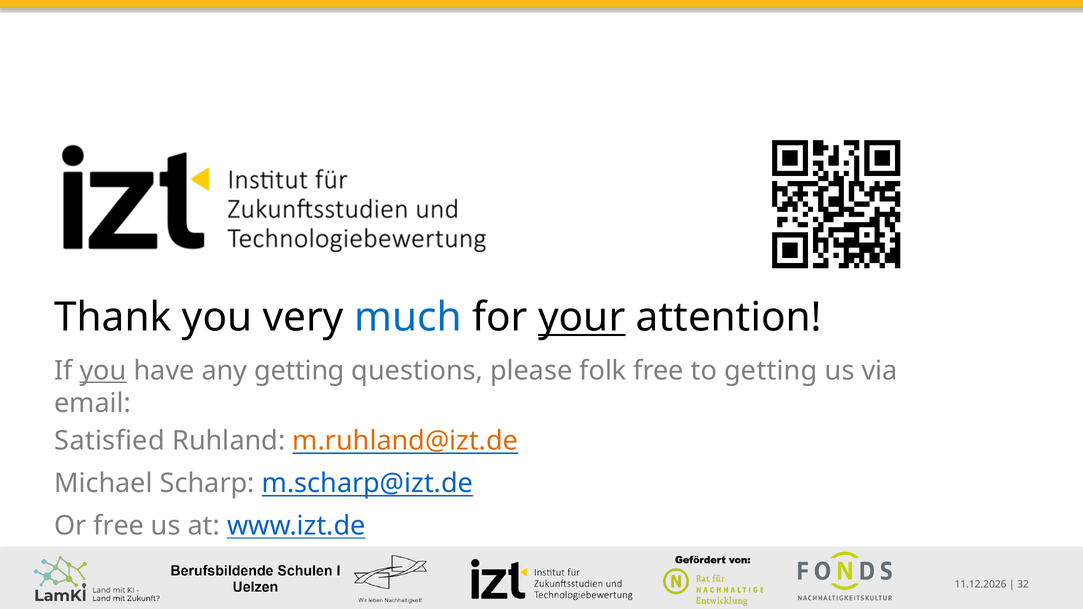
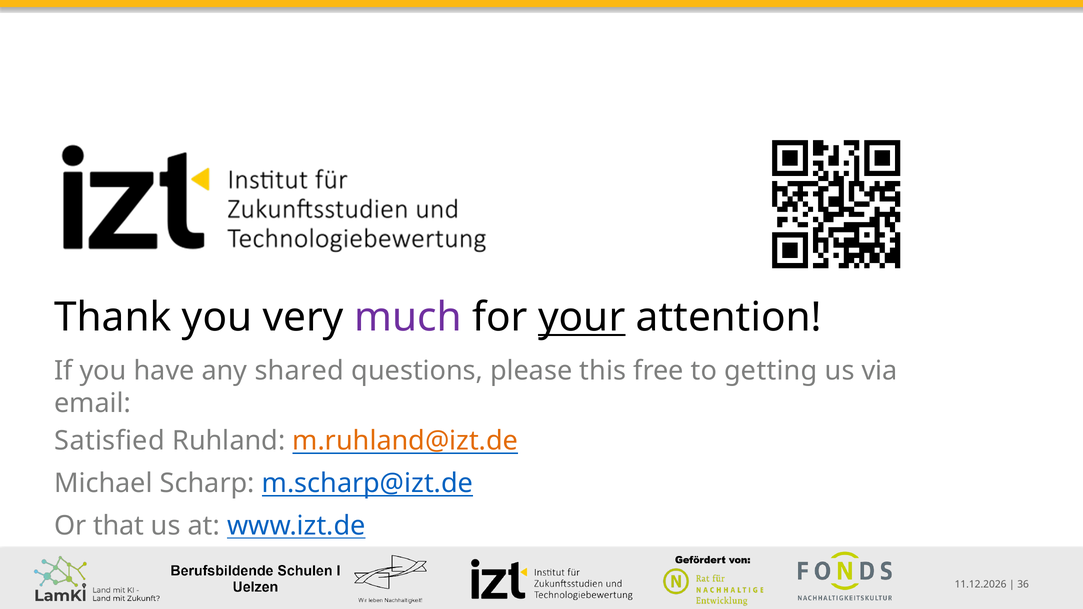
much colour: blue -> purple
you at (103, 371) underline: present -> none
any getting: getting -> shared
folk: folk -> this
Or free: free -> that
32: 32 -> 36
